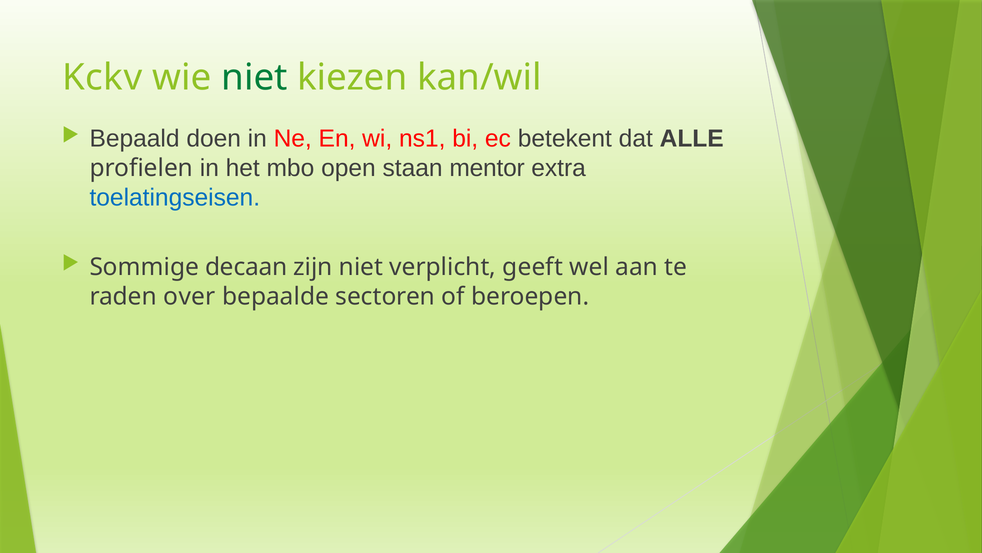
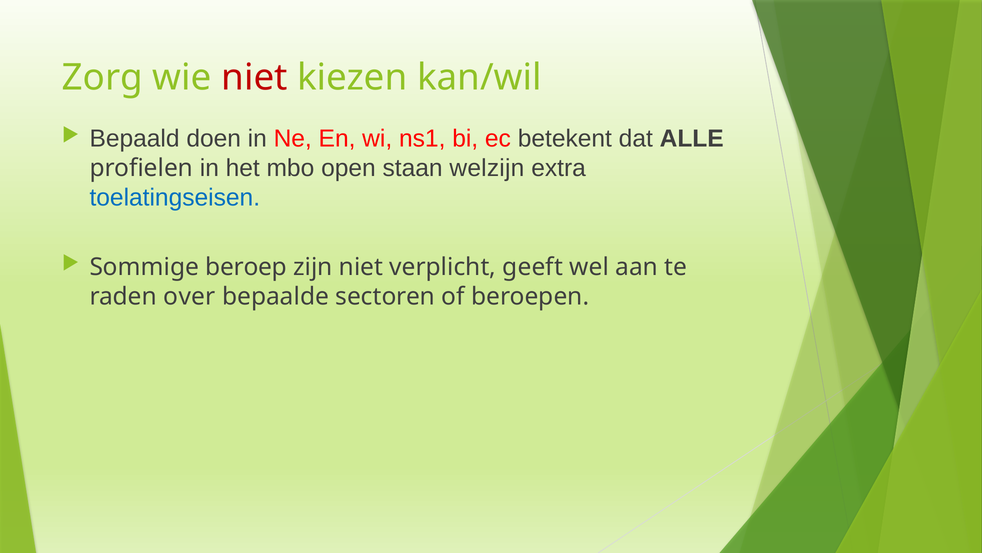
Kckv: Kckv -> Zorg
niet at (254, 77) colour: green -> red
mentor: mentor -> welzijn
decaan: decaan -> beroep
